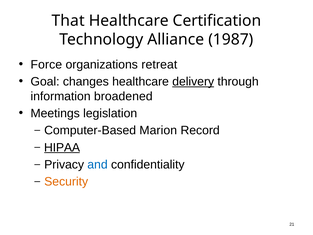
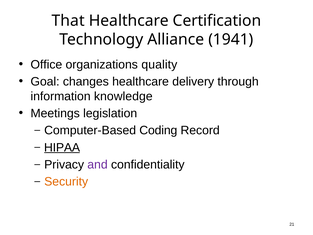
1987: 1987 -> 1941
Force: Force -> Office
retreat: retreat -> quality
delivery underline: present -> none
broadened: broadened -> knowledge
Marion: Marion -> Coding
and colour: blue -> purple
